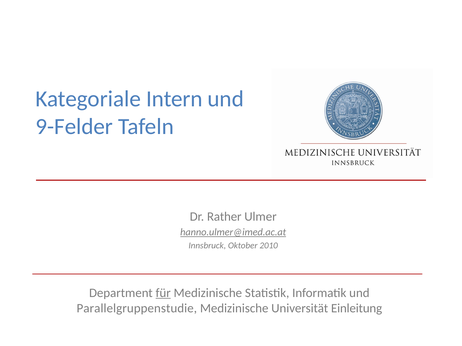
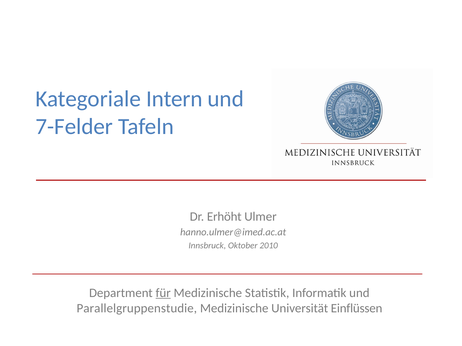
9-Felder: 9-Felder -> 7-Felder
Rather: Rather -> Erhöht
hanno.ulmer@imed.ac.at underline: present -> none
Einleitung: Einleitung -> Einflüssen
